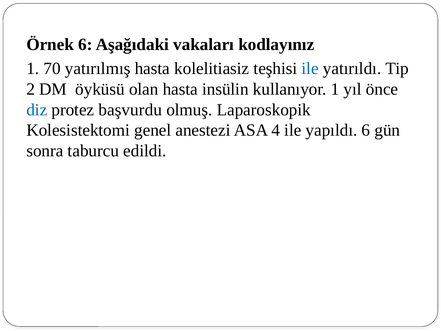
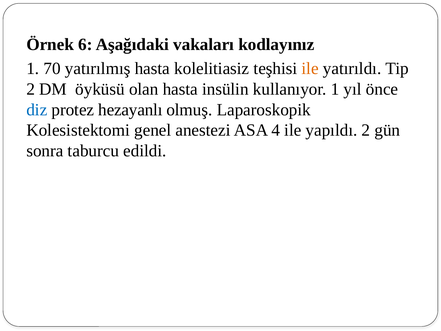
ile at (310, 69) colour: blue -> orange
başvurdu: başvurdu -> hezayanlı
yapıldı 6: 6 -> 2
